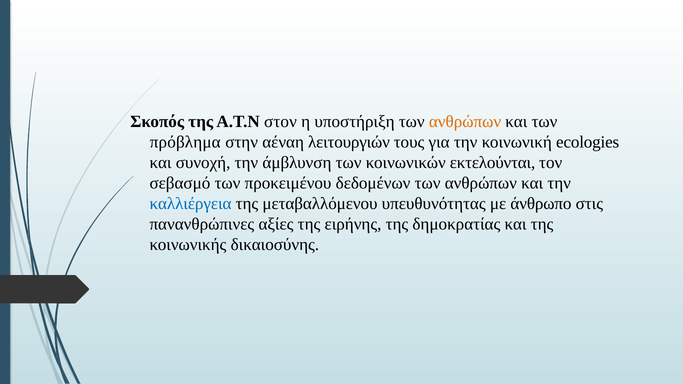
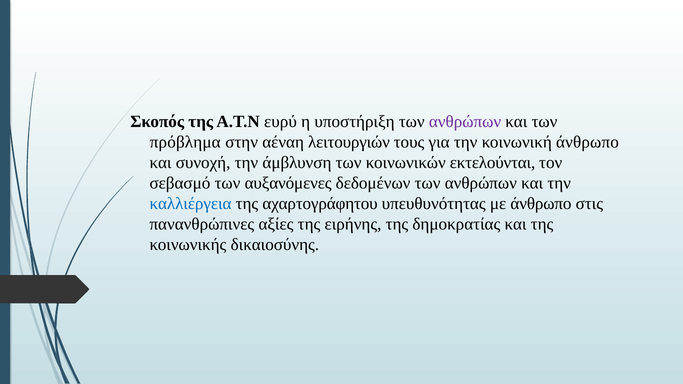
στον: στον -> ευρύ
ανθρώπων at (465, 122) colour: orange -> purple
κοινωνική ecologies: ecologies -> άνθρωπο
προκειμένου: προκειμένου -> αυξανόμενες
μεταβαλλόμενου: μεταβαλλόμενου -> αχαρτογράφητου
